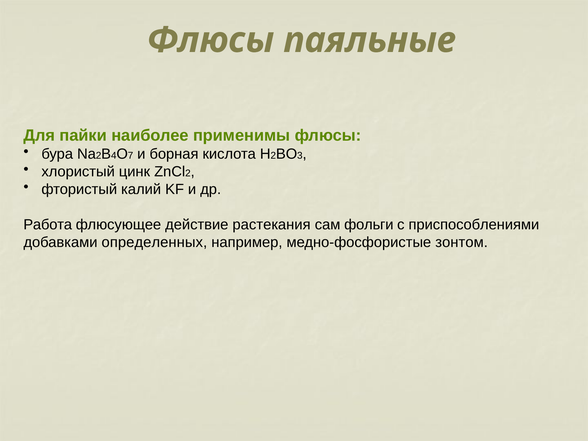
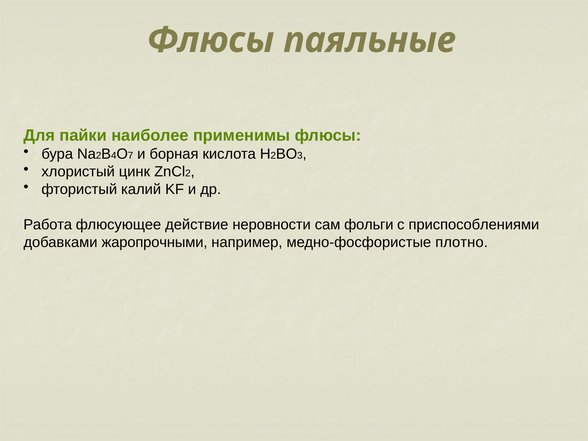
растекания: растекания -> неровности
определенных: определенных -> жаропрочными
зонтом: зонтом -> плотно
